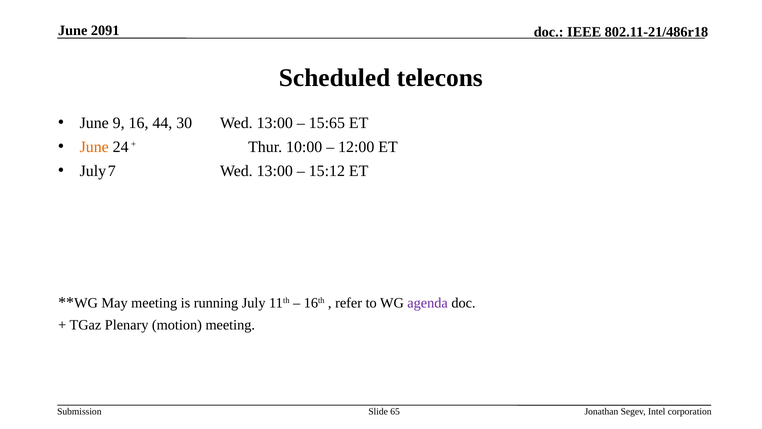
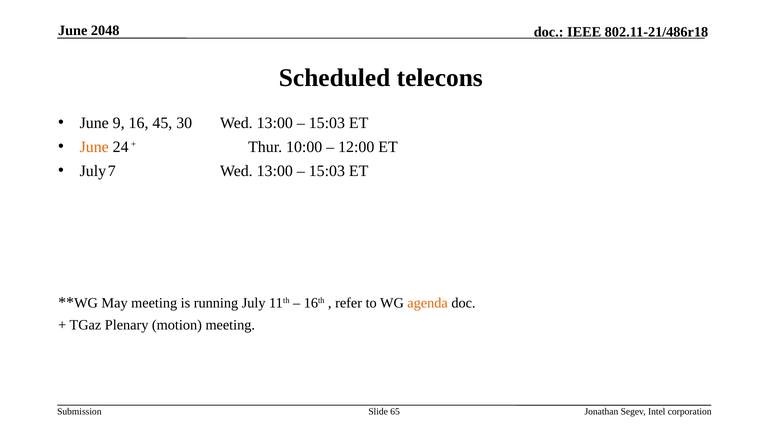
2091: 2091 -> 2048
44: 44 -> 45
15:65 at (327, 123): 15:65 -> 15:03
15:12 at (327, 171): 15:12 -> 15:03
agenda colour: purple -> orange
